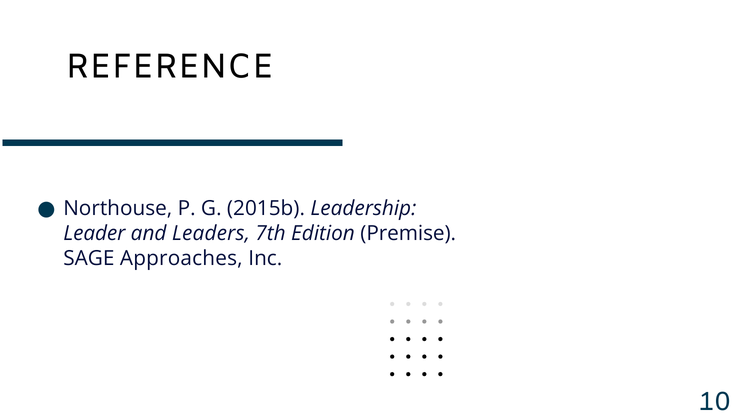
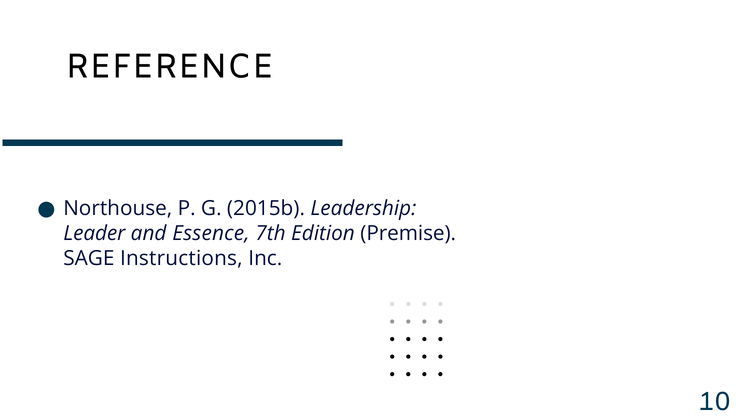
Leaders: Leaders -> Essence
Approaches: Approaches -> Instructions
